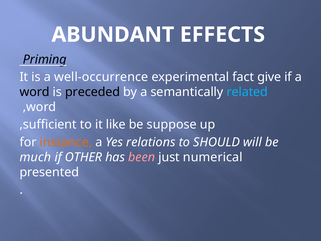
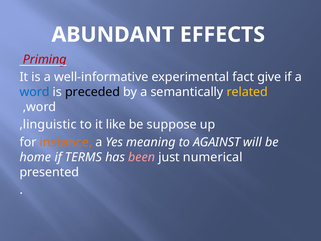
Priming colour: black -> red
well-occurrence: well-occurrence -> well-informative
word at (35, 92) colour: black -> blue
related colour: light blue -> yellow
sufficient: sufficient -> linguistic
relations: relations -> meaning
SHOULD: SHOULD -> AGAINST
much: much -> home
OTHER: OTHER -> TERMS
